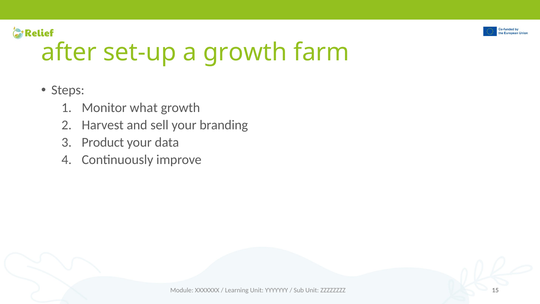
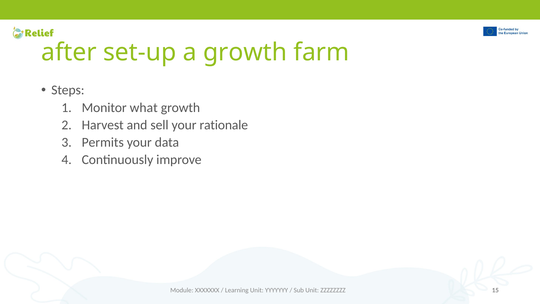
branding: branding -> rationale
Product: Product -> Permits
